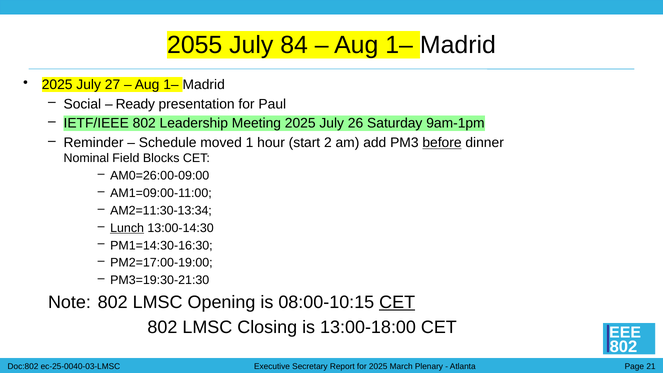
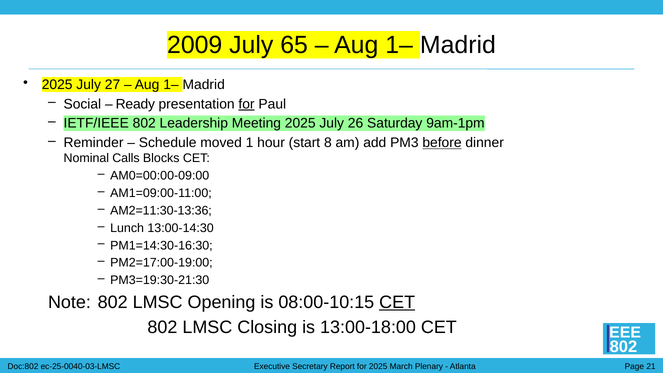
2055: 2055 -> 2009
84: 84 -> 65
for at (247, 104) underline: none -> present
2: 2 -> 8
Field: Field -> Calls
AM0=26:00-09:00: AM0=26:00-09:00 -> AM0=00:00-09:00
AM2=11:30-13:34: AM2=11:30-13:34 -> AM2=11:30-13:36
Lunch underline: present -> none
